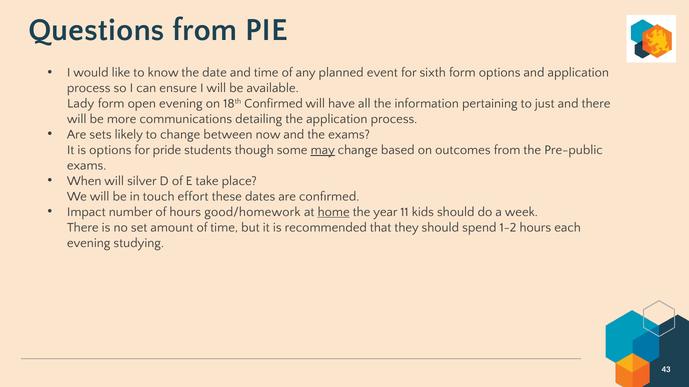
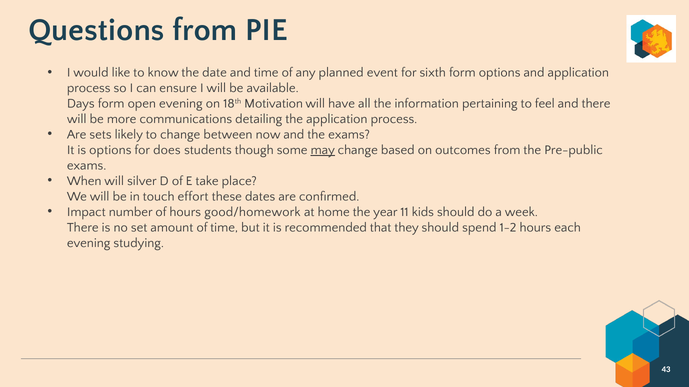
Lady: Lady -> Days
18th Confirmed: Confirmed -> Motivation
just: just -> feel
pride: pride -> does
home underline: present -> none
